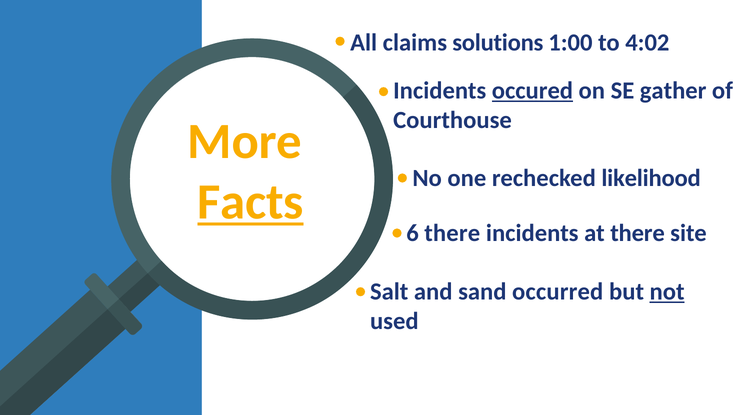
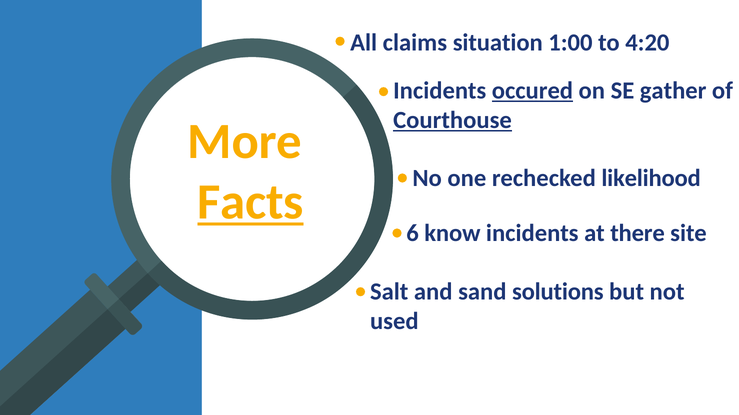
solutions: solutions -> situation
4:02: 4:02 -> 4:20
Courthouse underline: none -> present
6 there: there -> know
occurred: occurred -> solutions
not underline: present -> none
